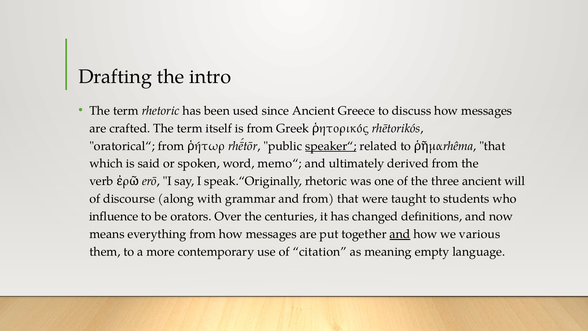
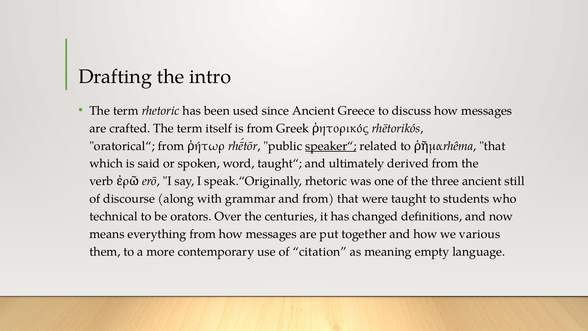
memo“: memo“ -> taught“
will: will -> still
influence: influence -> technical
and at (400, 234) underline: present -> none
